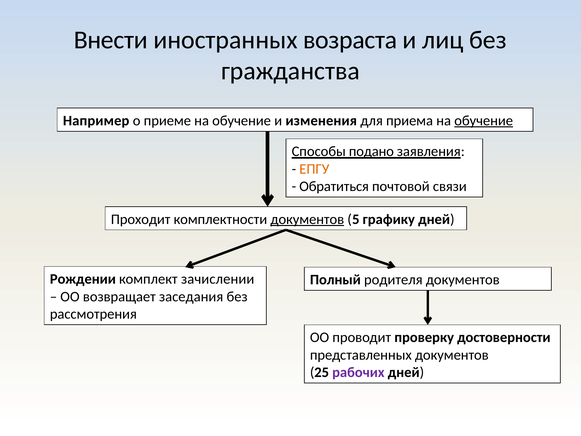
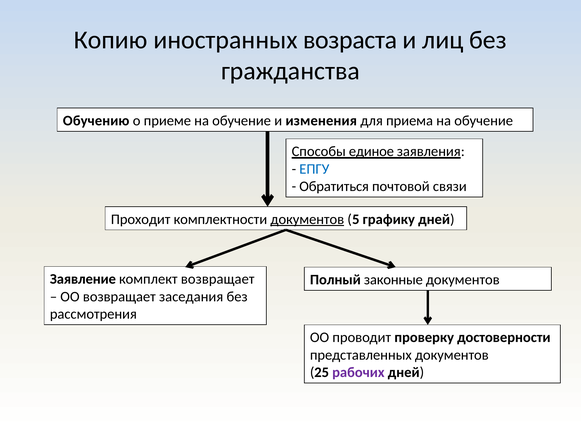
Внести: Внести -> Копию
Например: Например -> Обучению
обучение at (484, 121) underline: present -> none
подано: подано -> единое
ЕПГУ colour: orange -> blue
Рождении: Рождении -> Заявление
комплект зачислении: зачислении -> возвращает
родителя: родителя -> законные
